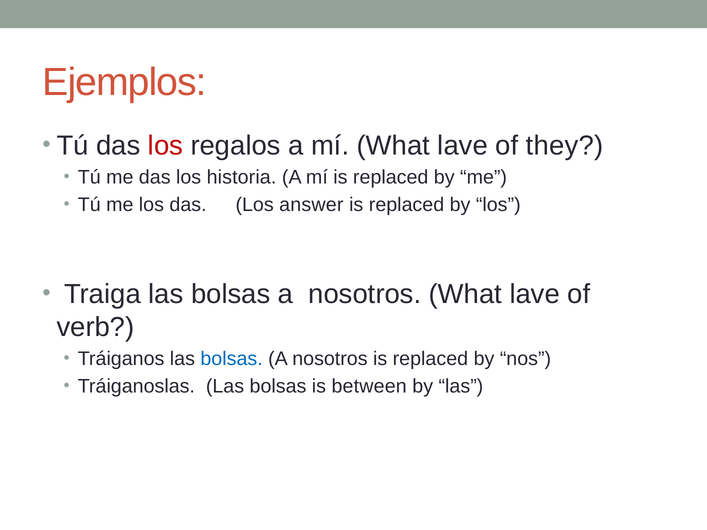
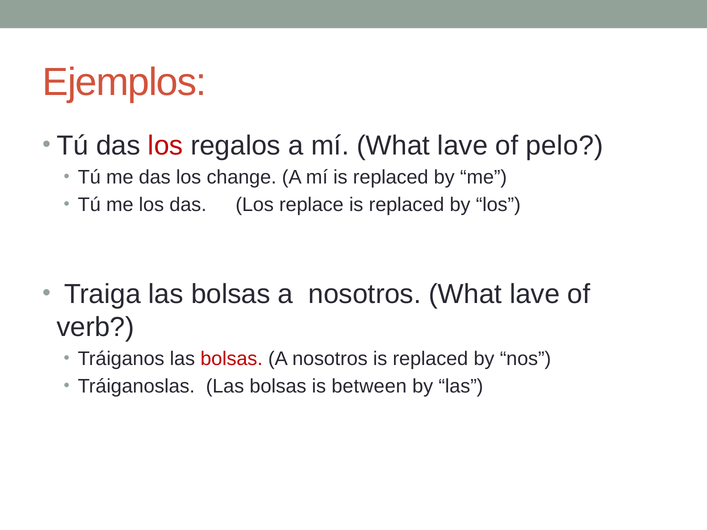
they: they -> pelo
historia: historia -> change
answer: answer -> replace
bolsas at (232, 359) colour: blue -> red
